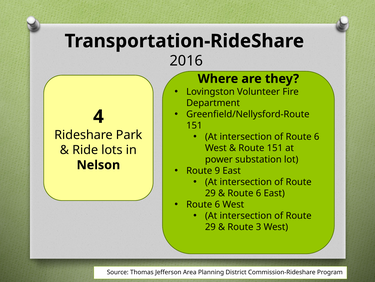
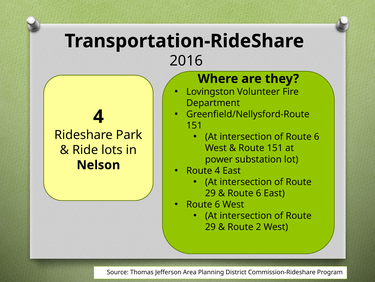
Route 9: 9 -> 4
3: 3 -> 2
